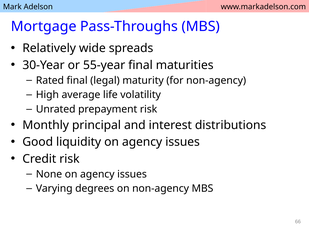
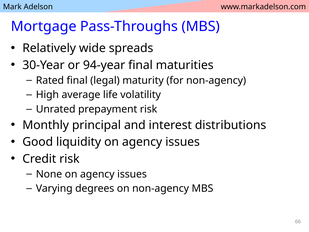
55-year: 55-year -> 94-year
